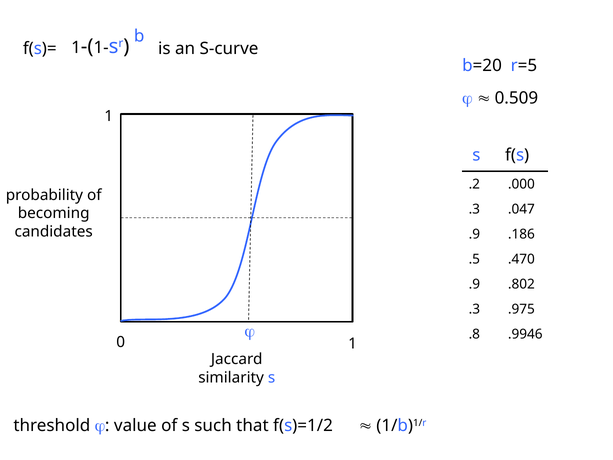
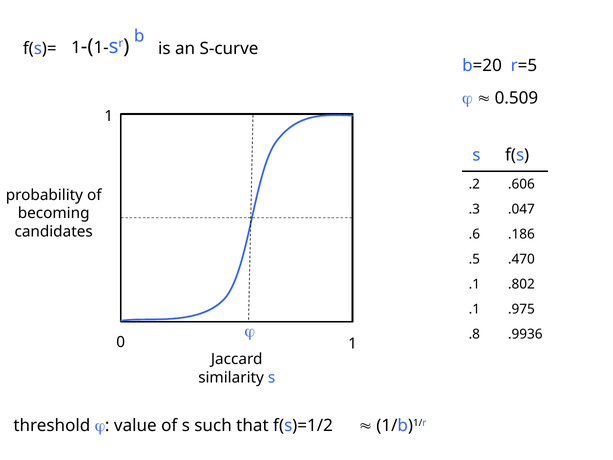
.000: .000 -> .606
.9 at (474, 234): .9 -> .6
.9 at (474, 284): .9 -> .1
.3 at (474, 309): .3 -> .1
.9946: .9946 -> .9936
